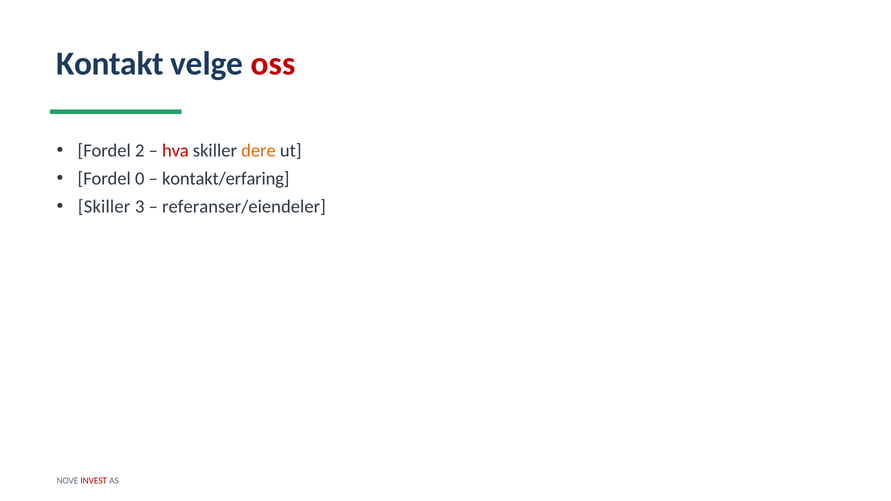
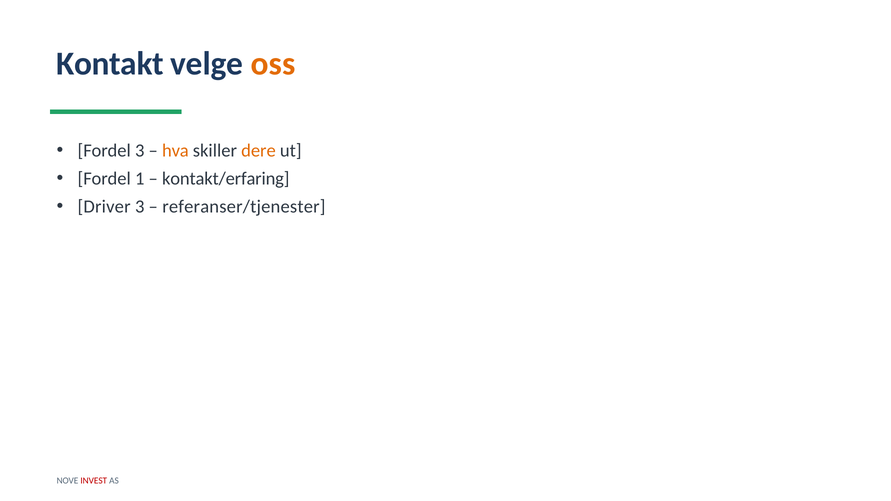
oss colour: red -> orange
Fordel 2: 2 -> 3
hva colour: red -> orange
0: 0 -> 1
Skiller at (104, 207): Skiller -> Driver
referanser/eiendeler: referanser/eiendeler -> referanser/tjenester
